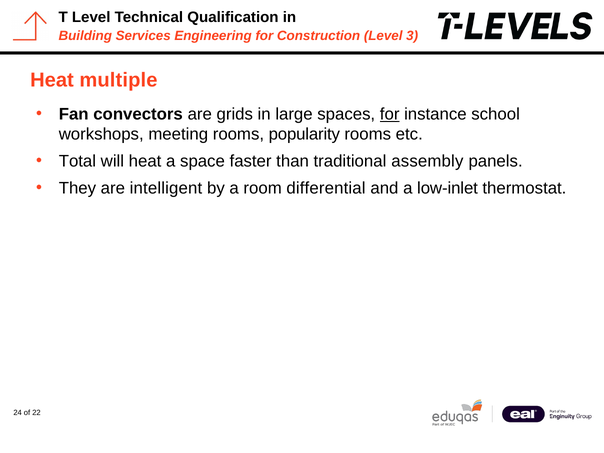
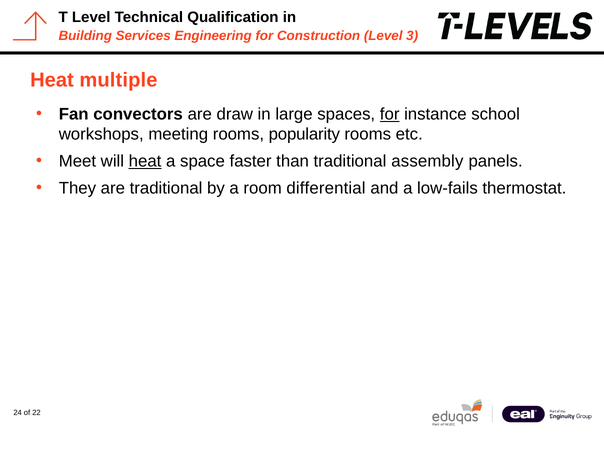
grids: grids -> draw
Total: Total -> Meet
heat at (145, 161) underline: none -> present
are intelligent: intelligent -> traditional
low-inlet: low-inlet -> low-fails
